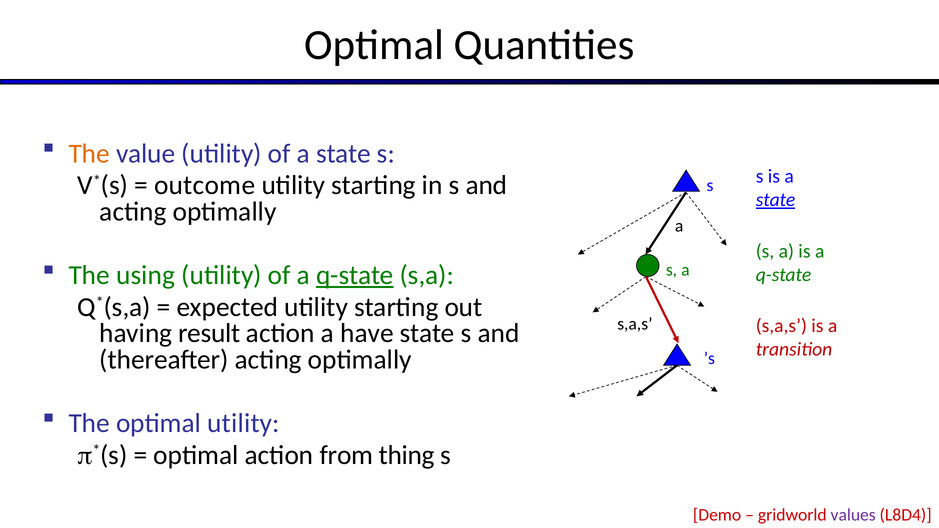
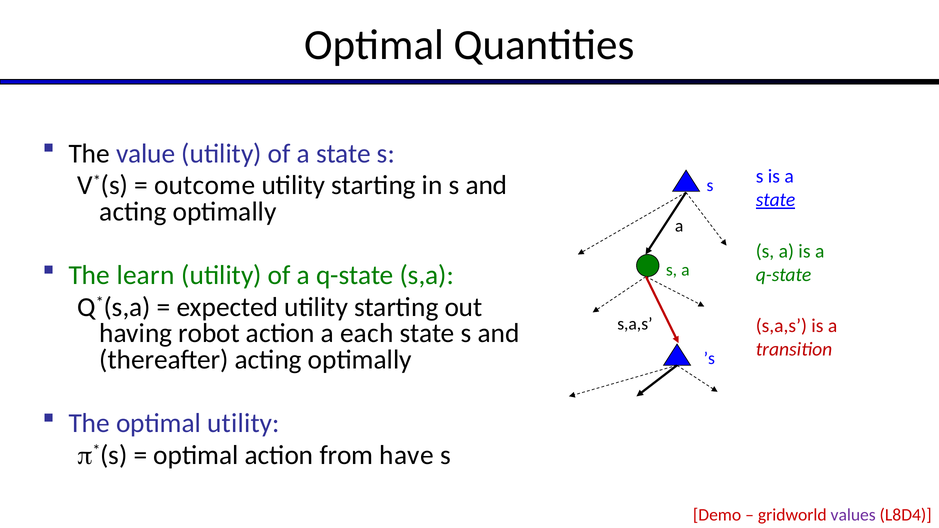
The at (89, 154) colour: orange -> black
using: using -> learn
q-state at (355, 275) underline: present -> none
result: result -> robot
have: have -> each
thing: thing -> have
